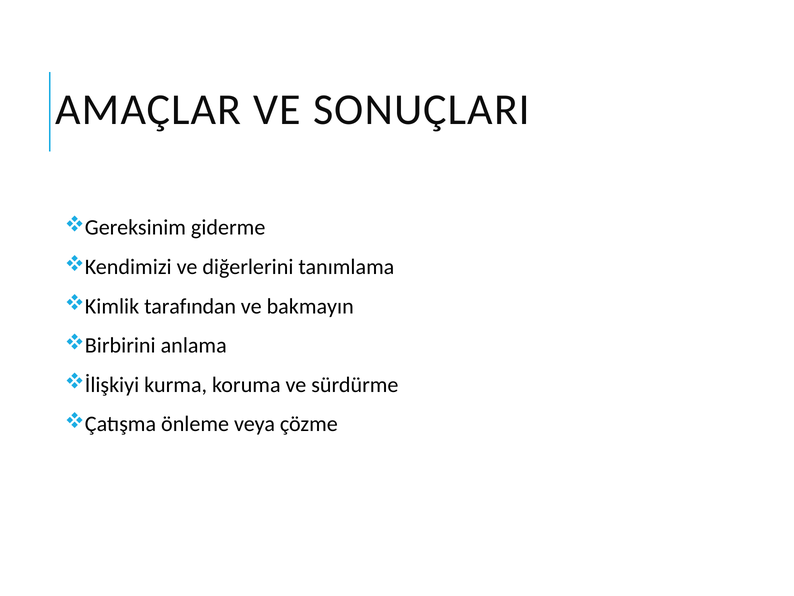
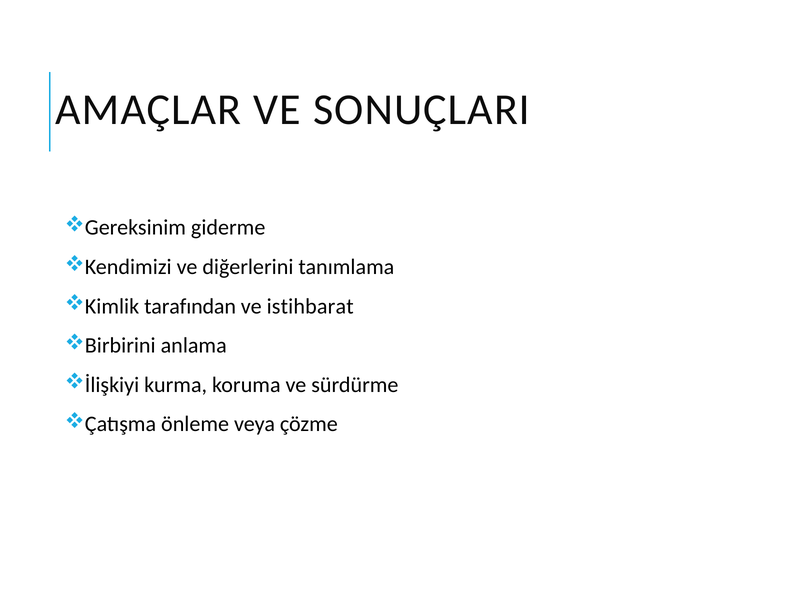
bakmayın: bakmayın -> istihbarat
